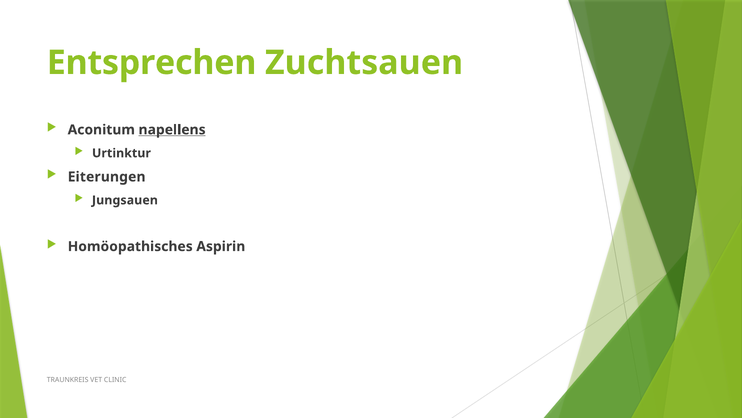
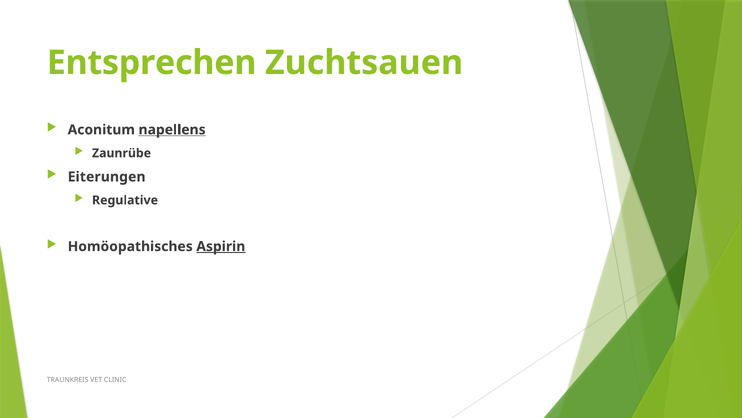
Urtinktur: Urtinktur -> Zaunrübe
Jungsauen: Jungsauen -> Regulative
Aspirin underline: none -> present
